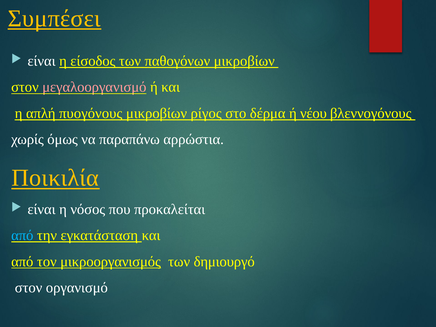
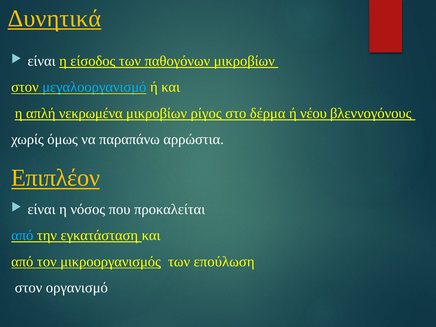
Συμπέσει: Συμπέσει -> Δυνητικά
μεγαλοοργανισμό colour: pink -> light blue
πυογόνους: πυογόνους -> νεκρωμένα
Ποικιλία: Ποικιλία -> Επιπλέον
δημιουργό: δημιουργό -> επούλωση
